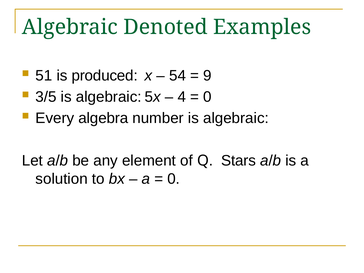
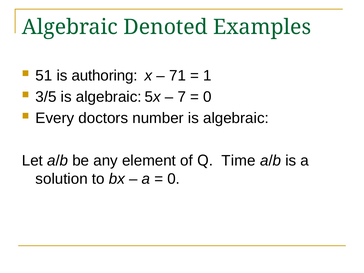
produced: produced -> authoring
54: 54 -> 71
9: 9 -> 1
4: 4 -> 7
algebra: algebra -> doctors
Stars: Stars -> Time
